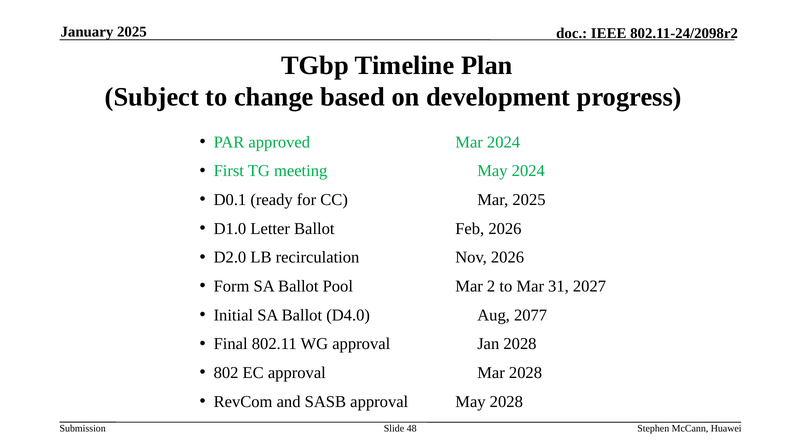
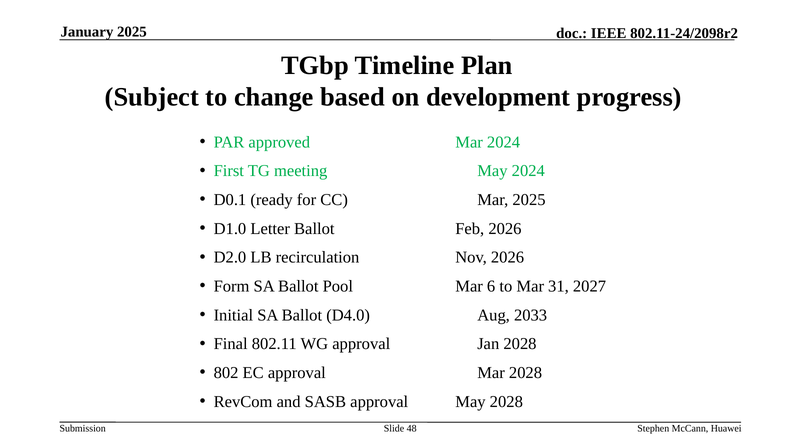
2: 2 -> 6
2077: 2077 -> 2033
